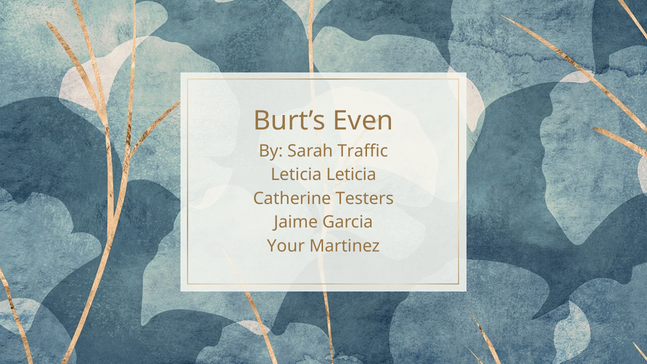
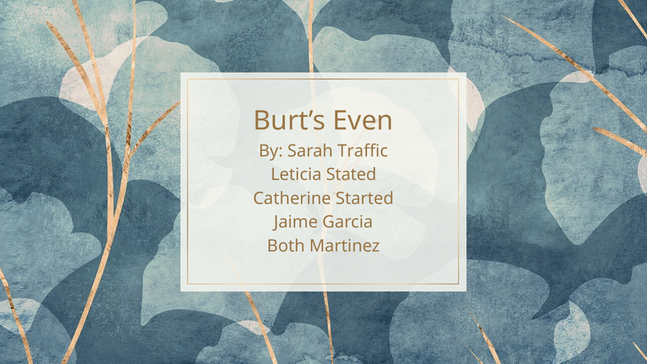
Leticia Leticia: Leticia -> Stated
Testers: Testers -> Started
Your: Your -> Both
